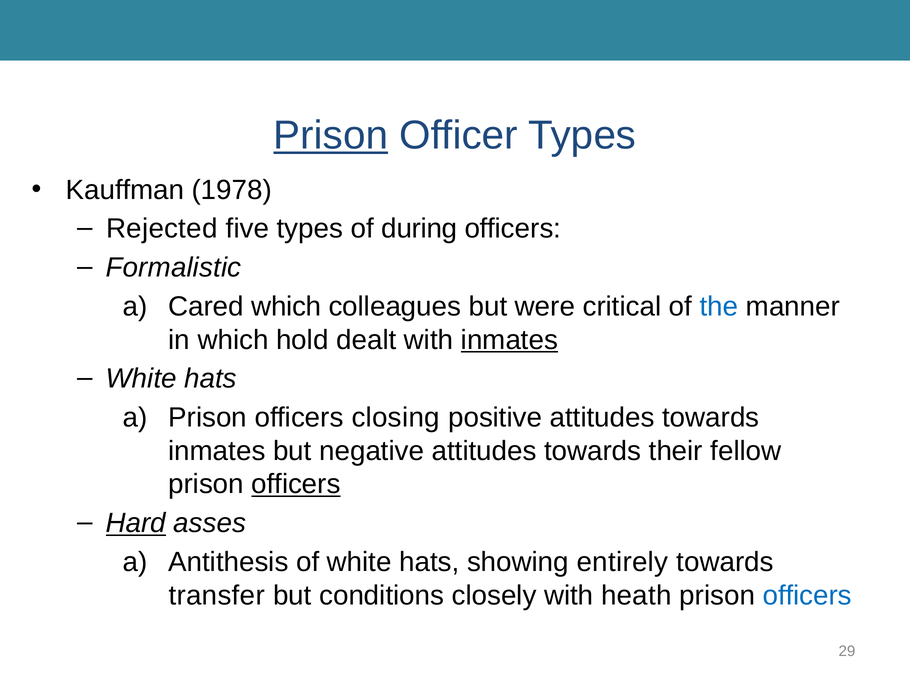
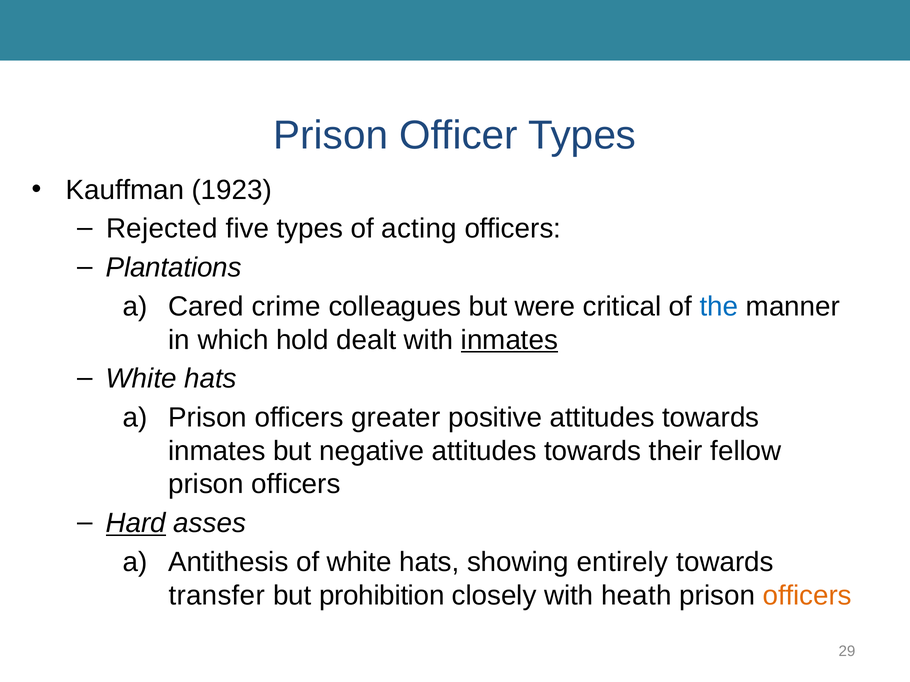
Prison at (331, 136) underline: present -> none
1978: 1978 -> 1923
during: during -> acting
Formalistic: Formalistic -> Plantations
Cared which: which -> crime
closing: closing -> greater
officers at (296, 485) underline: present -> none
conditions: conditions -> prohibition
officers at (807, 596) colour: blue -> orange
